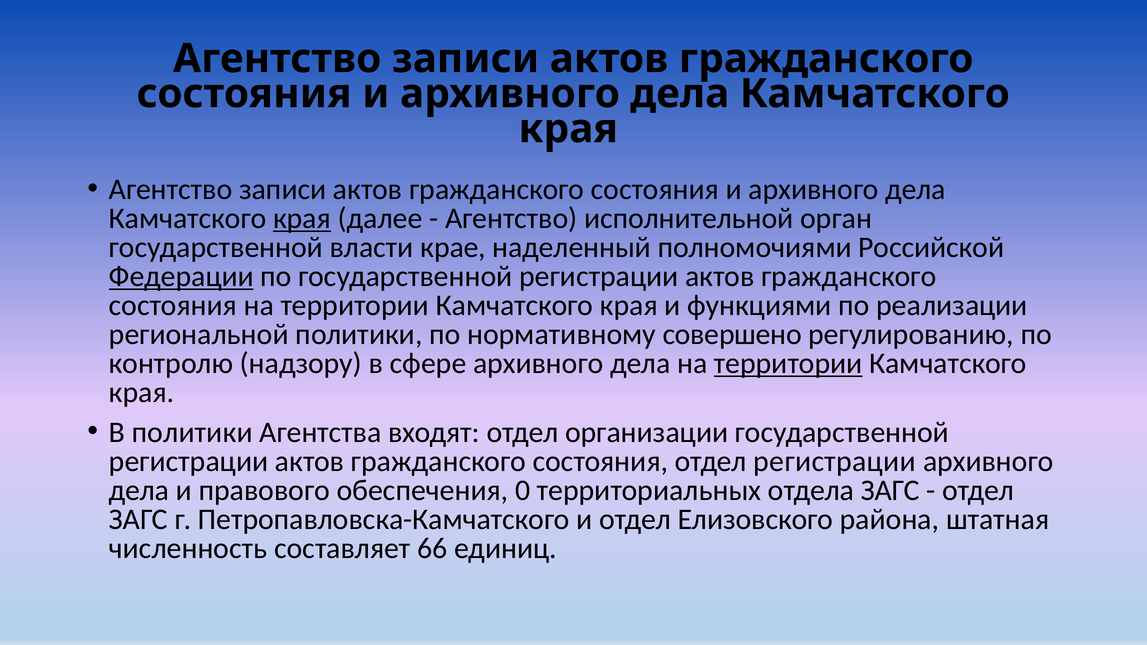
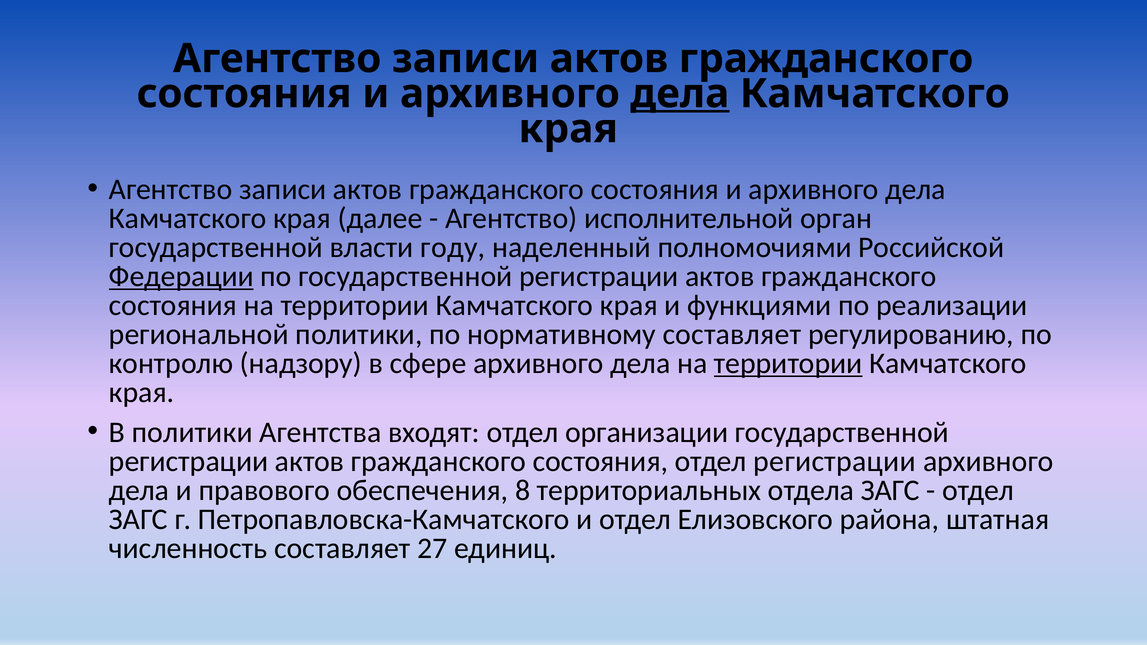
дела at (680, 94) underline: none -> present
края at (302, 218) underline: present -> none
крае: крае -> году
нормативному совершено: совершено -> составляет
0: 0 -> 8
66: 66 -> 27
